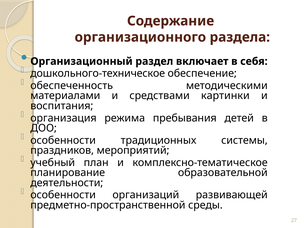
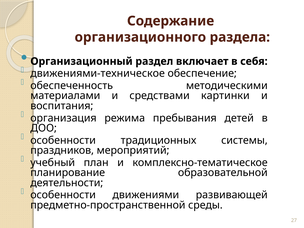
дошкольного-техническое: дошкольного-техническое -> движениями-техническое
организаций: организаций -> движениями
